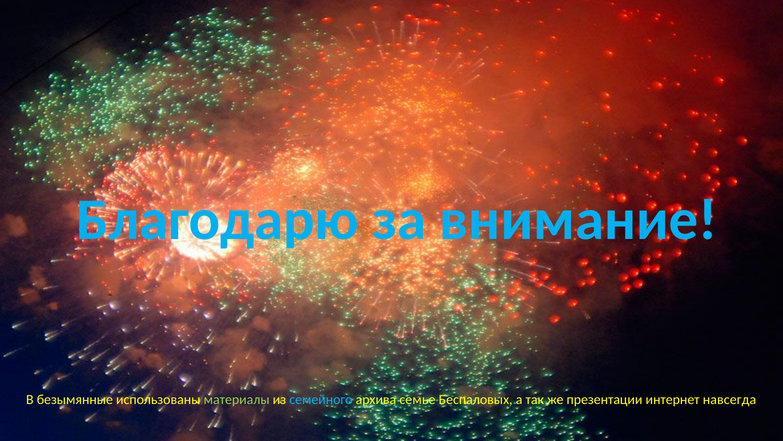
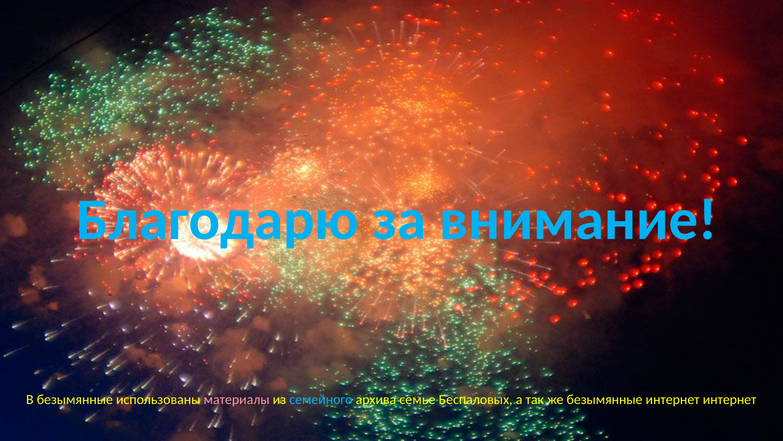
материалы colour: light green -> pink
же презентации: презентации -> безымянные
интернет навсегда: навсегда -> интернет
